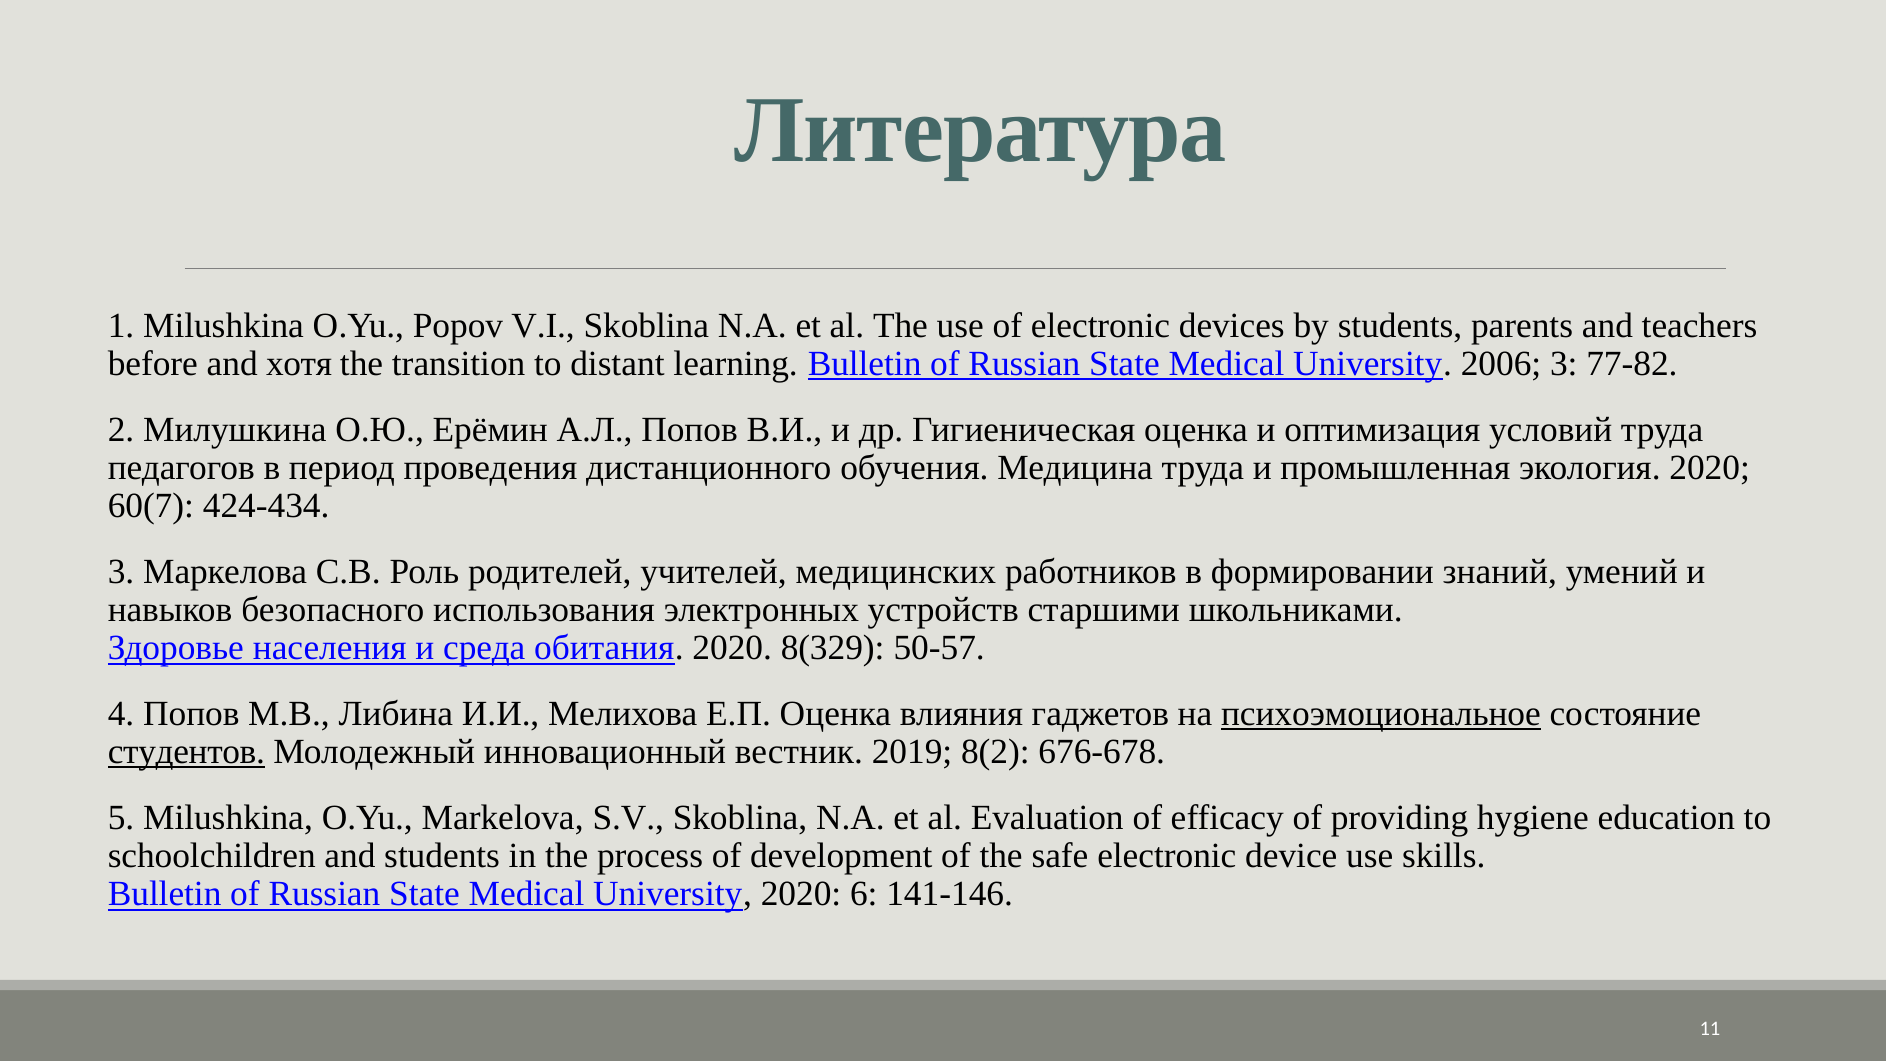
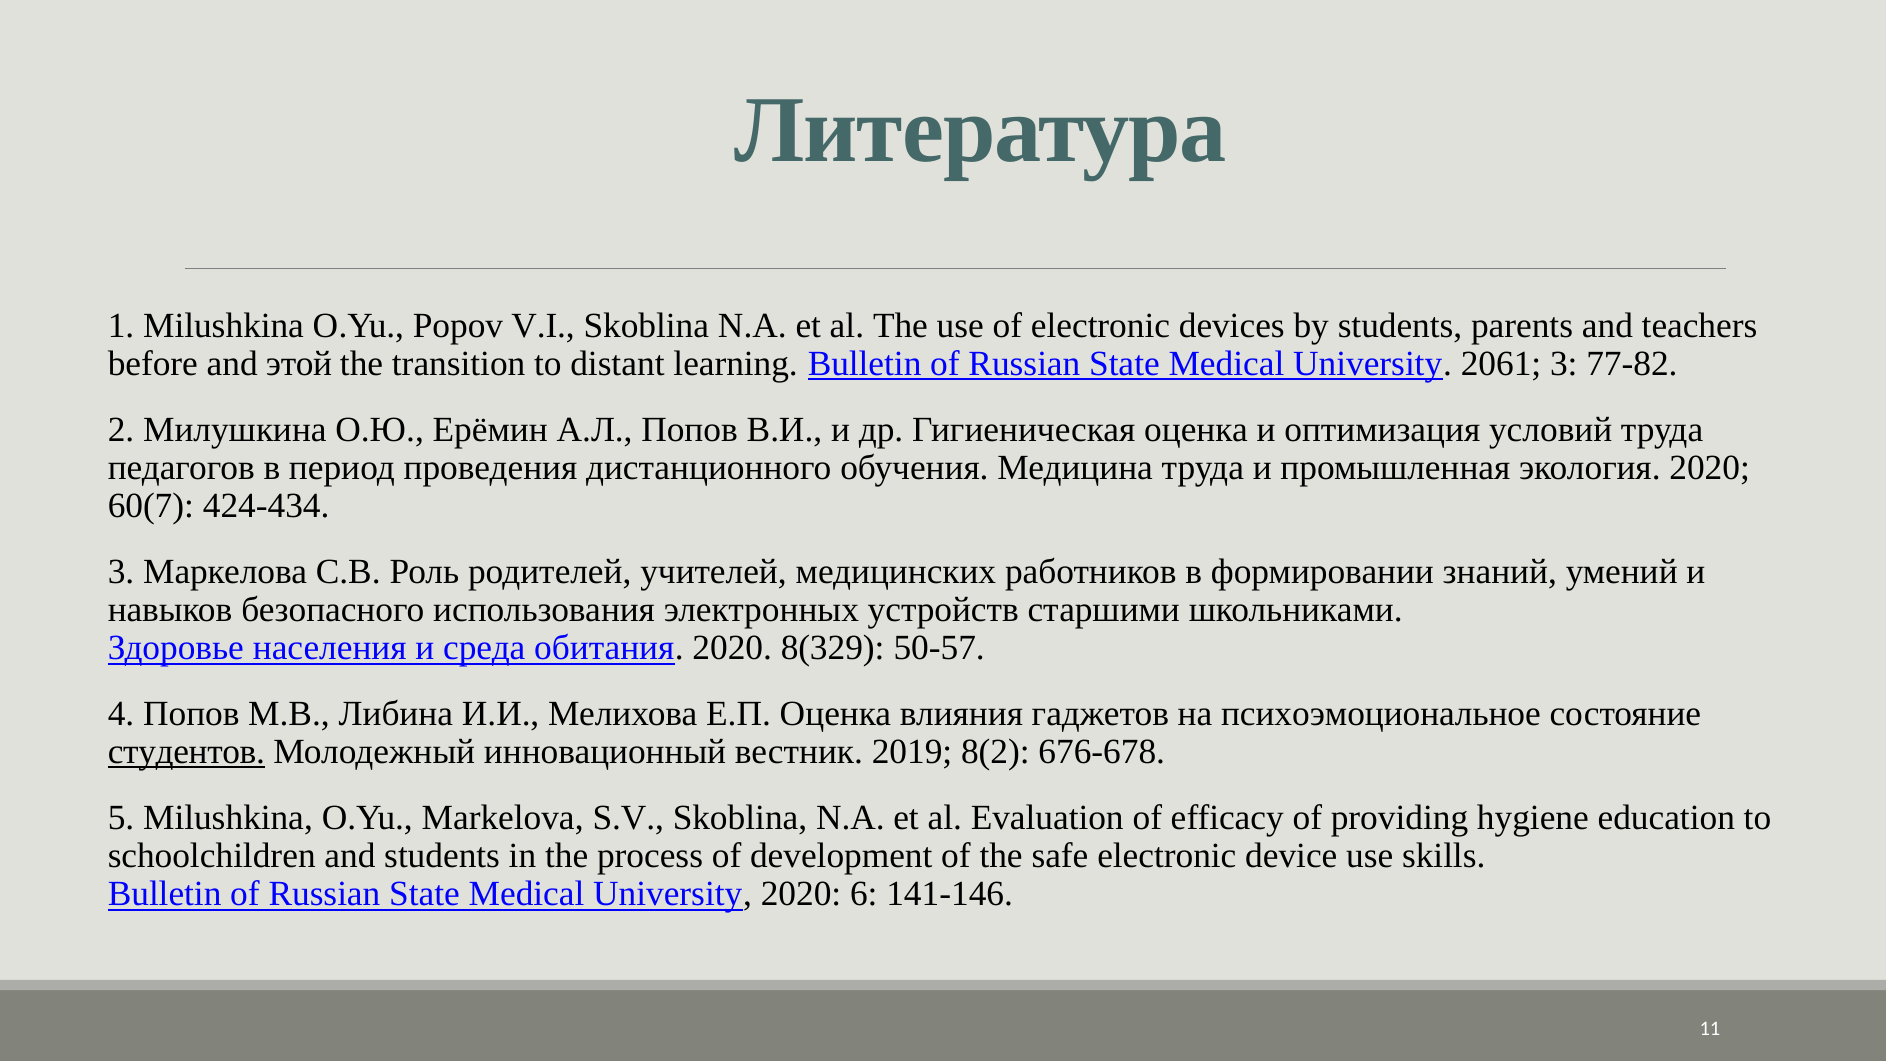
хотя: хотя -> этой
2006: 2006 -> 2061
психоэмоциональное underline: present -> none
